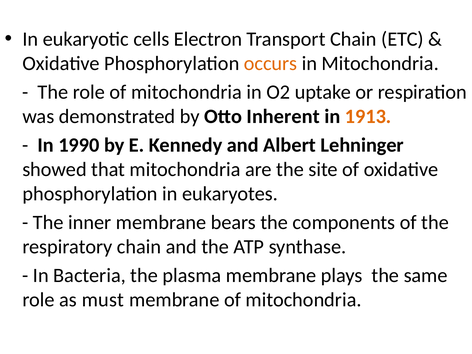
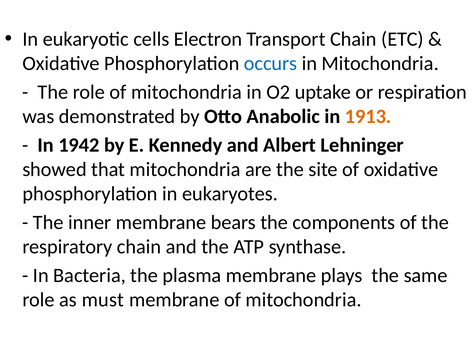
occurs colour: orange -> blue
Inherent: Inherent -> Anabolic
1990: 1990 -> 1942
